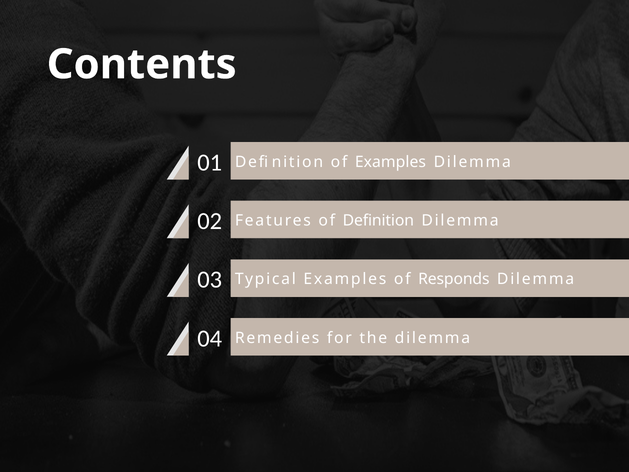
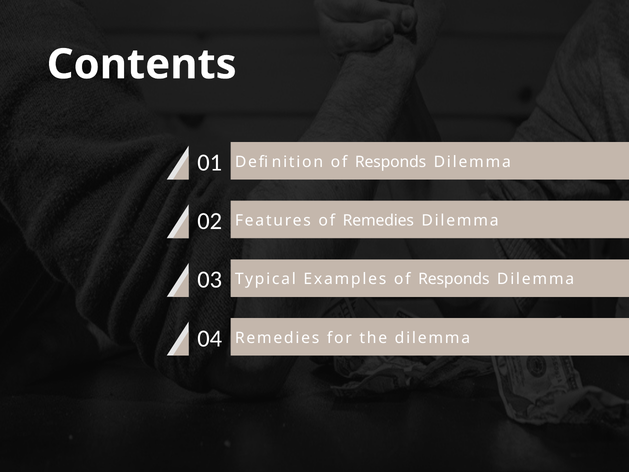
Definition of Examples: Examples -> Responds
of Definition: Definition -> Remedies
